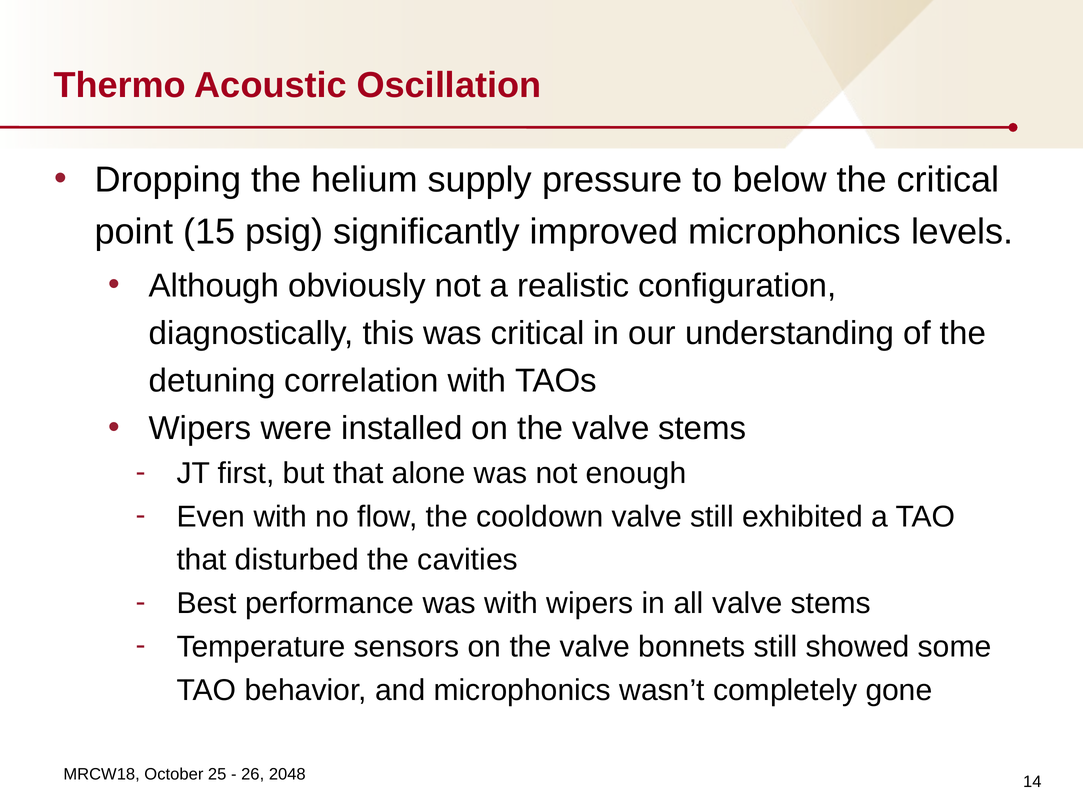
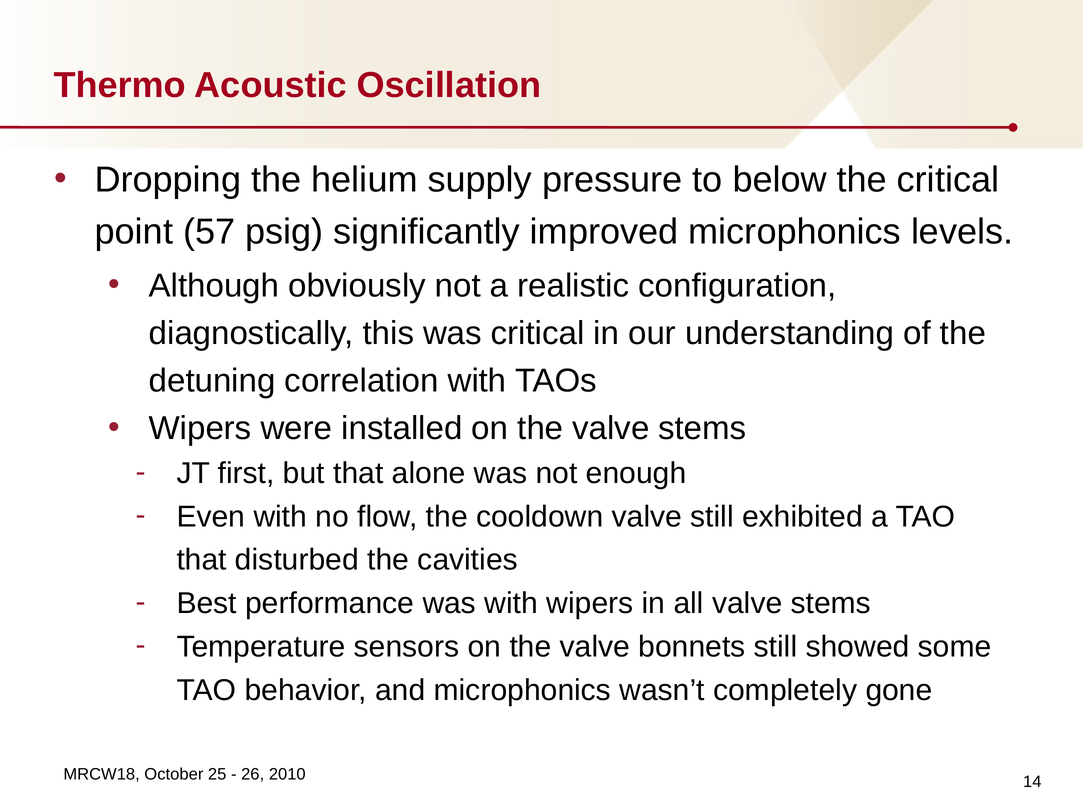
15: 15 -> 57
2048: 2048 -> 2010
